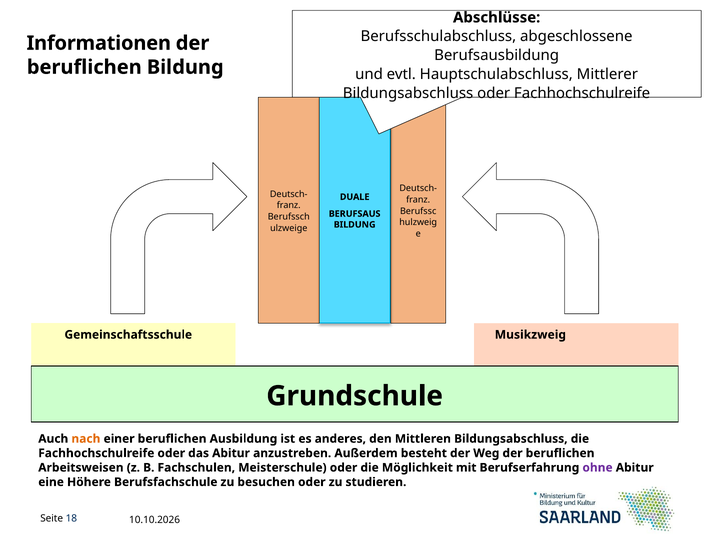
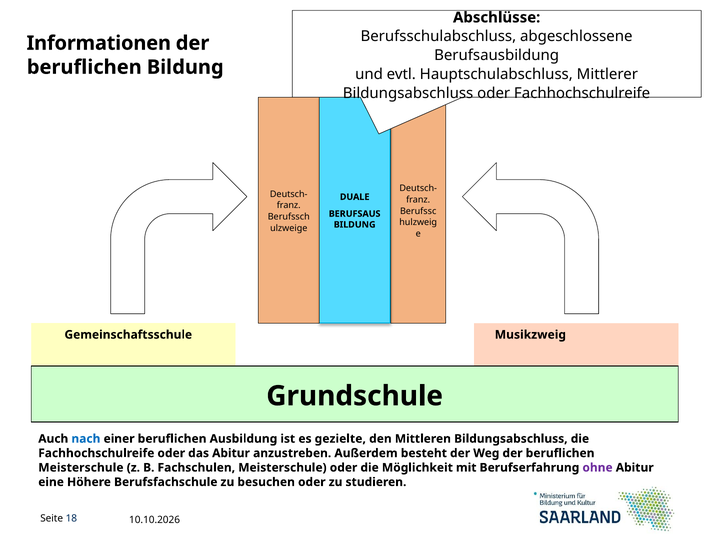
nach colour: orange -> blue
anderes: anderes -> gezielte
Arbeitsweisen at (81, 467): Arbeitsweisen -> Meisterschule
